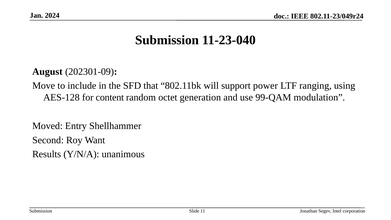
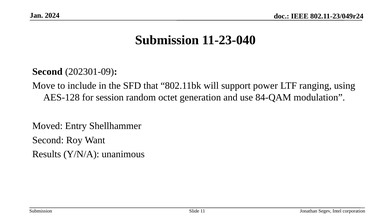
August at (47, 72): August -> Second
content: content -> session
99-QAM: 99-QAM -> 84-QAM
